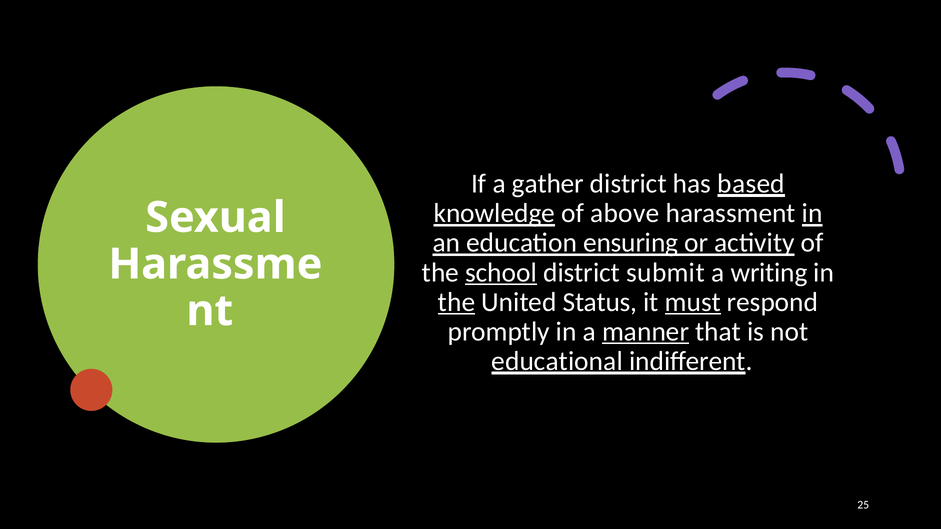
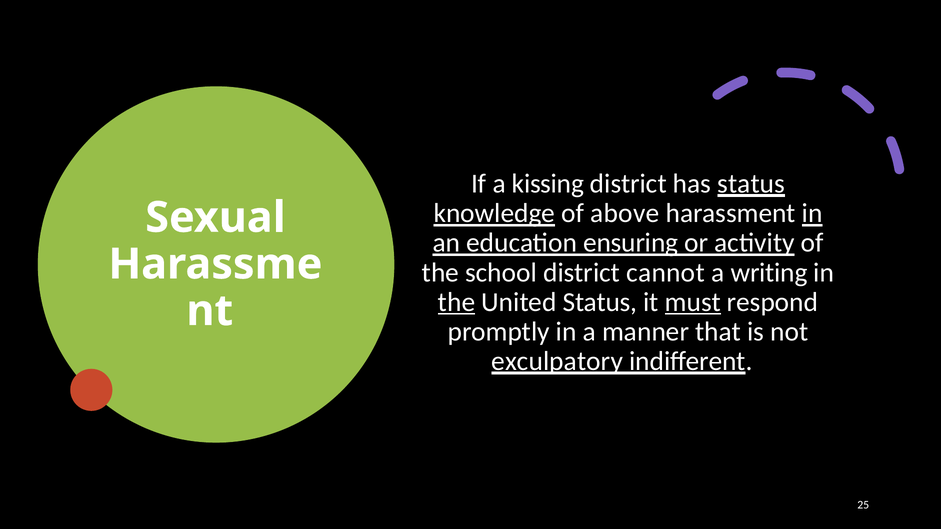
gather: gather -> kissing
has based: based -> status
school underline: present -> none
submit: submit -> cannot
manner underline: present -> none
educational: educational -> exculpatory
